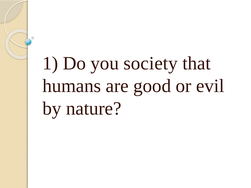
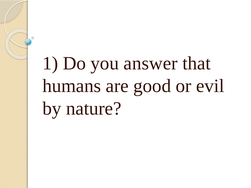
society: society -> answer
